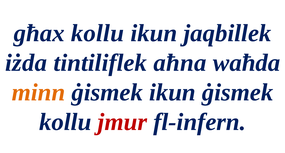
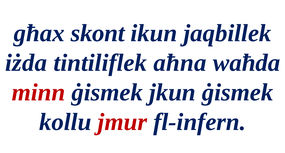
għax kollu: kollu -> skont
minn colour: orange -> red
ġismek ikun: ikun -> jkun
